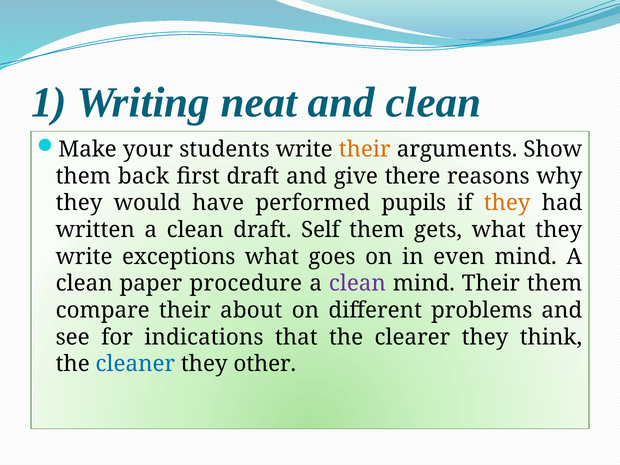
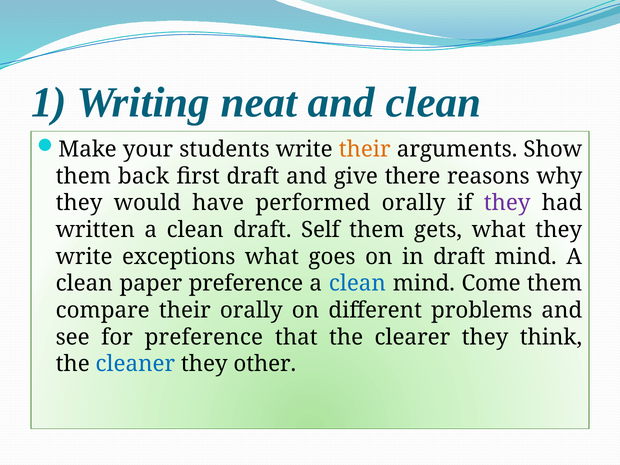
performed pupils: pupils -> orally
they at (507, 203) colour: orange -> purple
in even: even -> draft
paper procedure: procedure -> preference
clean at (357, 284) colour: purple -> blue
mind Their: Their -> Come
their about: about -> orally
for indications: indications -> preference
